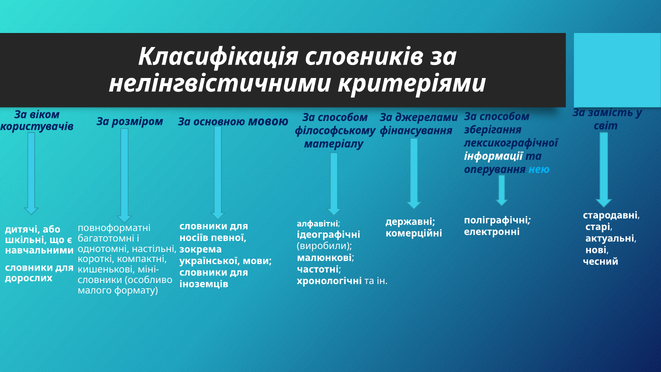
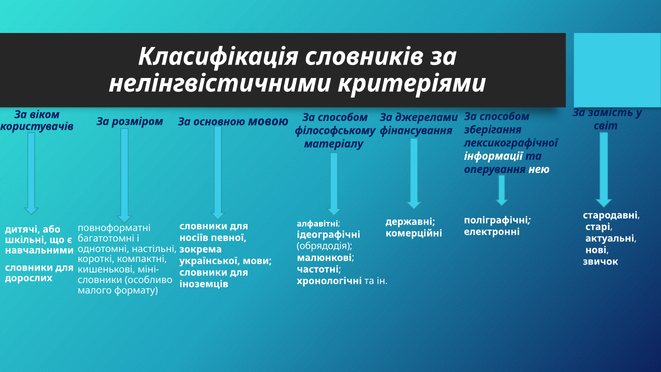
нею colour: light blue -> white
виробили: виробили -> обрядодія
чесний: чесний -> звичок
